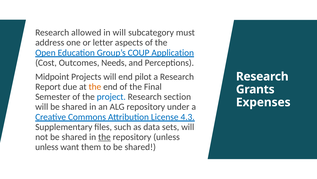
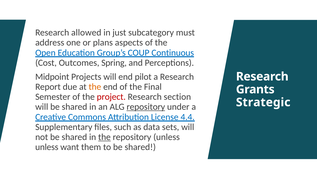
in will: will -> just
letter: letter -> plans
Application: Application -> Continuous
Needs: Needs -> Spring
project colour: blue -> red
Expenses: Expenses -> Strategic
repository at (146, 106) underline: none -> present
4.3: 4.3 -> 4.4
